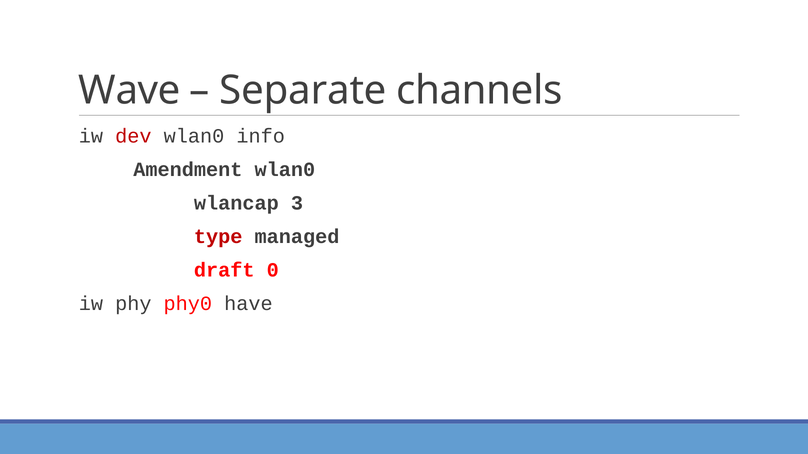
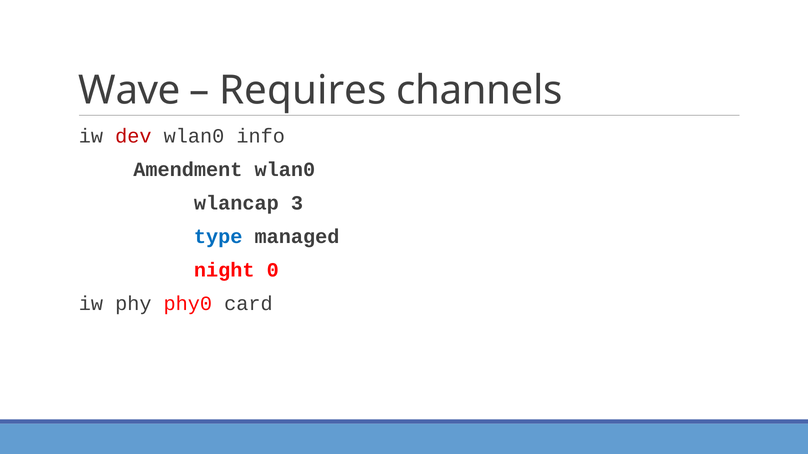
Separate: Separate -> Requires
type colour: red -> blue
draft: draft -> night
have: have -> card
